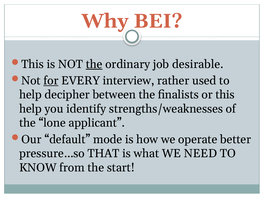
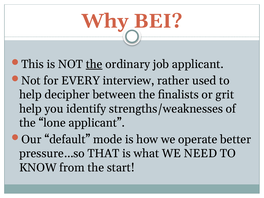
job desirable: desirable -> applicant
for underline: present -> none
or this: this -> grit
